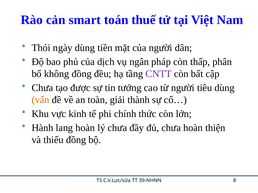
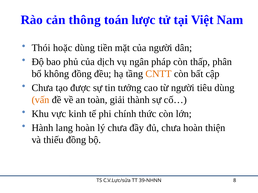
smart: smart -> thông
thuế: thuế -> lược
ngày: ngày -> hoặc
CNTT colour: purple -> orange
